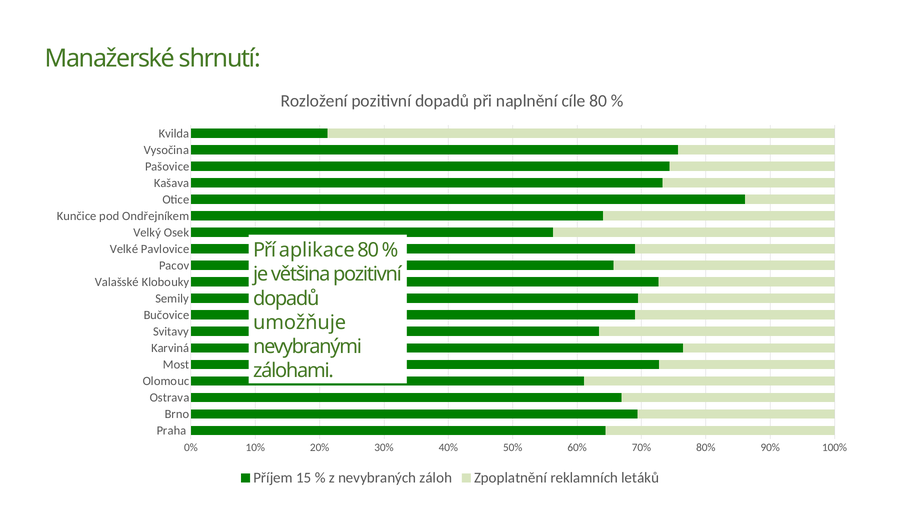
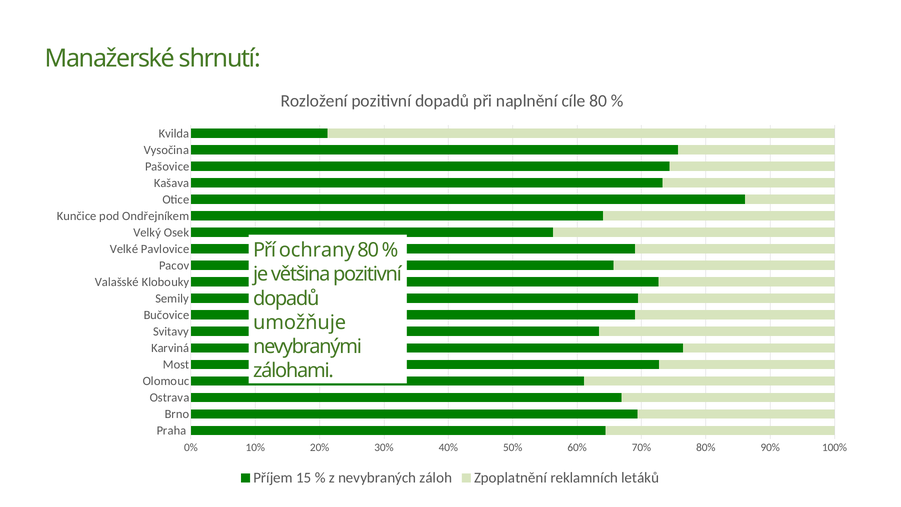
aplikace: aplikace -> ochrany
